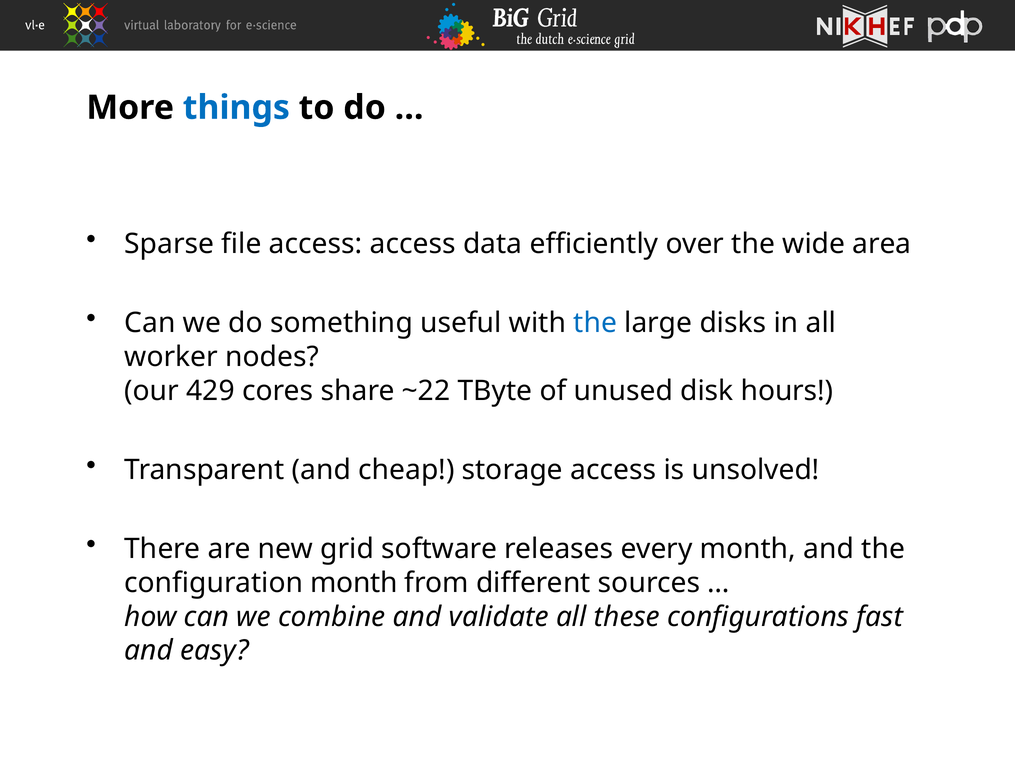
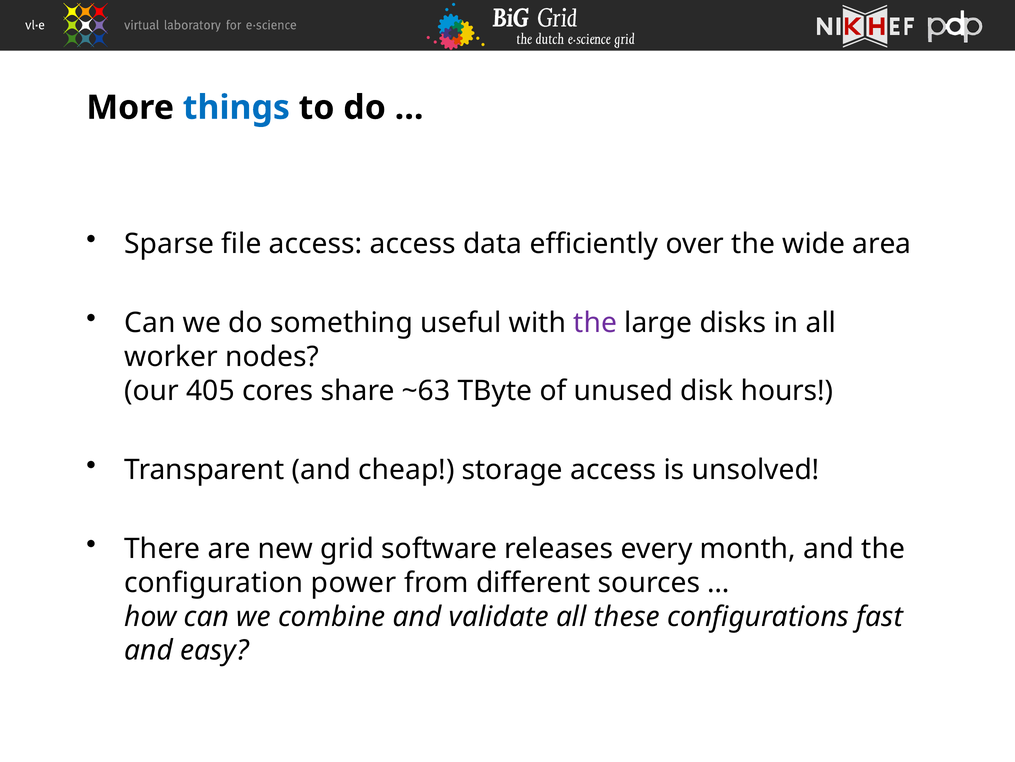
the at (595, 323) colour: blue -> purple
429: 429 -> 405
~22: ~22 -> ~63
configuration month: month -> power
